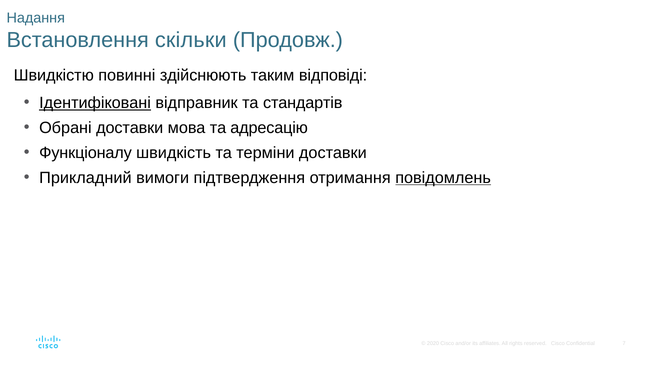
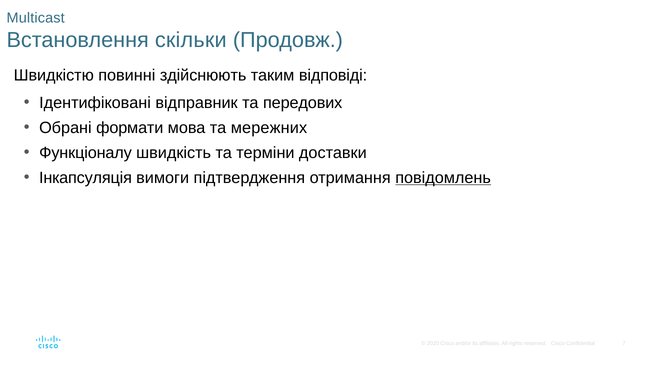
Надання: Надання -> Multicast
Ідентифіковані underline: present -> none
стандартів: стандартів -> передових
Обрані доставки: доставки -> формати
адресацію: адресацію -> мережних
Прикладний: Прикладний -> Інкапсуляція
